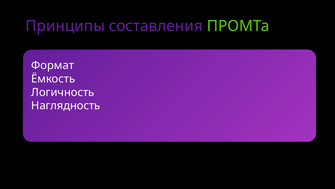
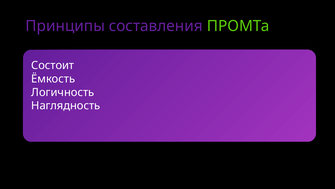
Формат: Формат -> Состоит
